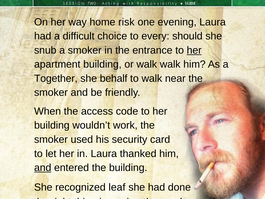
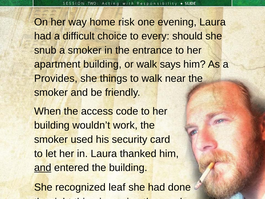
her at (194, 50) underline: present -> none
walk walk: walk -> says
Together: Together -> Provides
behalf: behalf -> things
